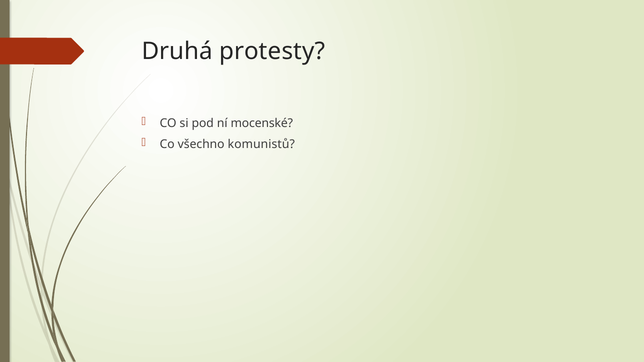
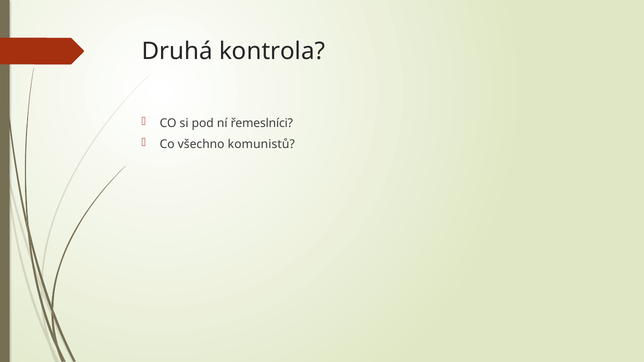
protesty: protesty -> kontrola
mocenské: mocenské -> řemeslníci
